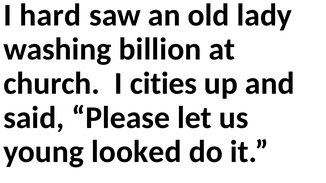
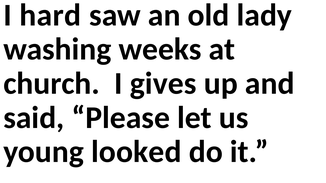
billion: billion -> weeks
cities: cities -> gives
